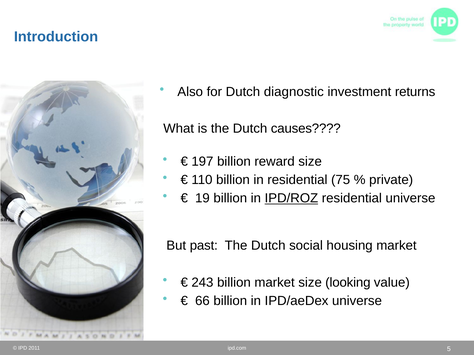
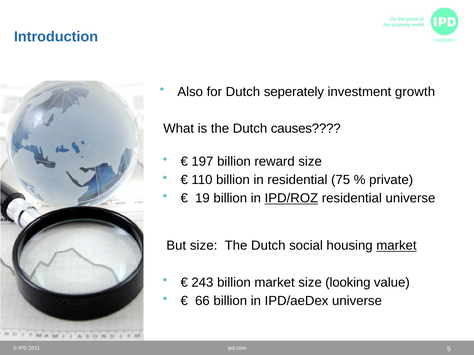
diagnostic: diagnostic -> seperately
returns: returns -> growth
But past: past -> size
market at (396, 246) underline: none -> present
